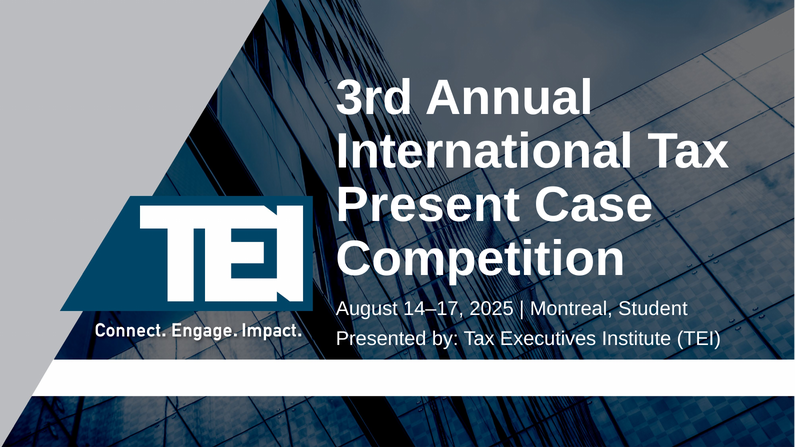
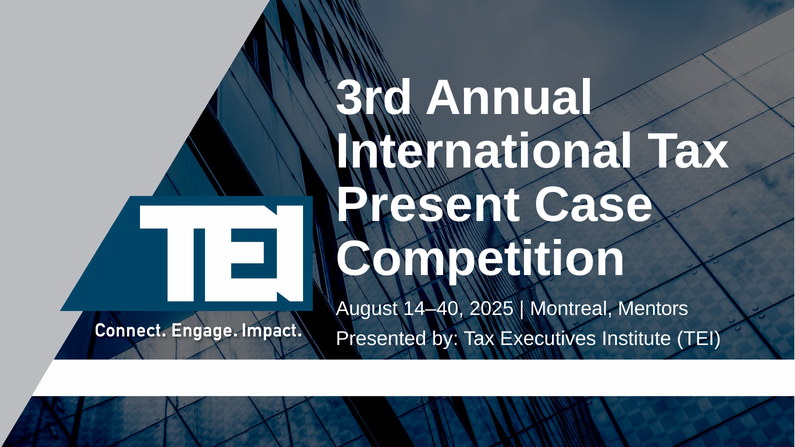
14–17: 14–17 -> 14–40
Student: Student -> Mentors
